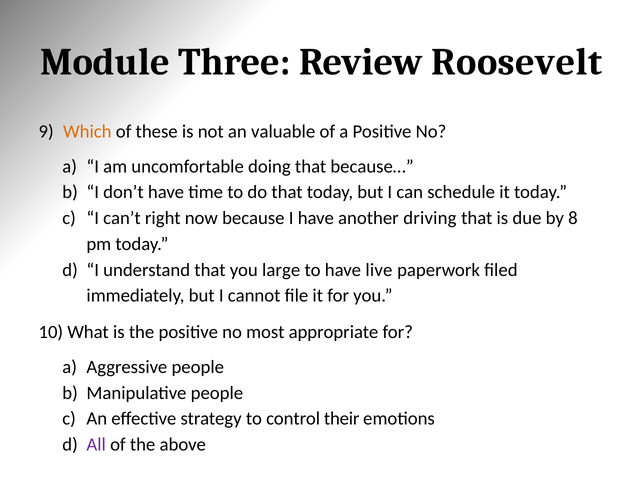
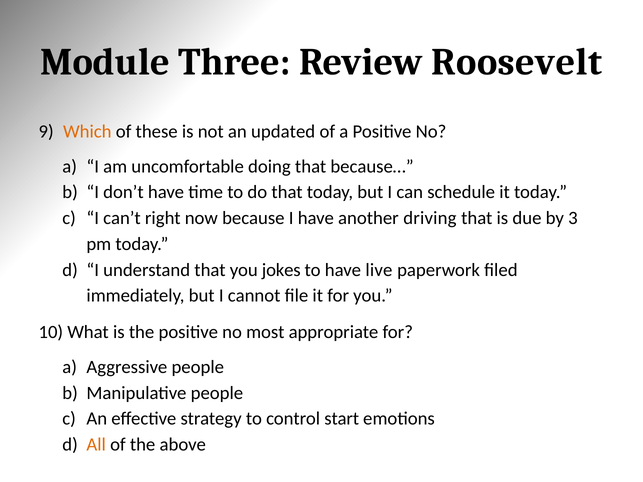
valuable: valuable -> updated
8: 8 -> 3
large: large -> jokes
their: their -> start
All colour: purple -> orange
